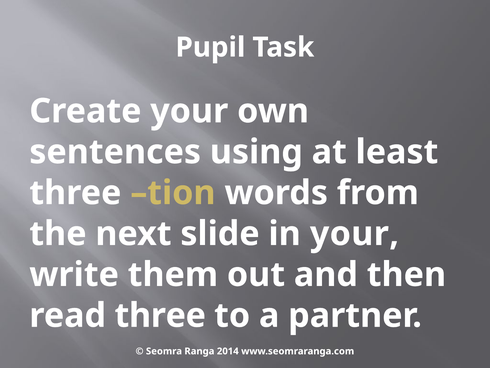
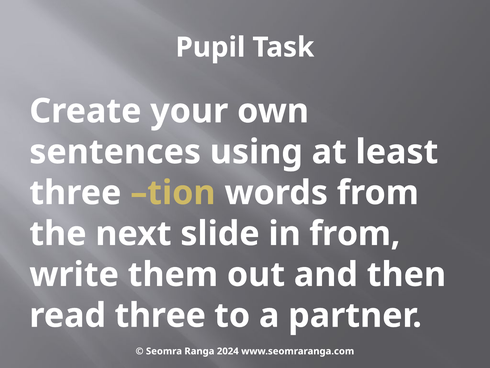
in your: your -> from
2014: 2014 -> 2024
